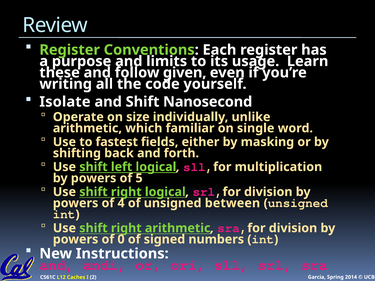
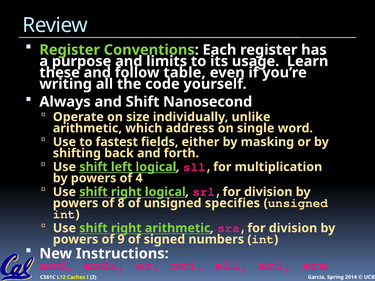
given: given -> table
Isolate: Isolate -> Always
familiar: familiar -> address
5: 5 -> 4
4: 4 -> 8
between: between -> specifies
0: 0 -> 9
